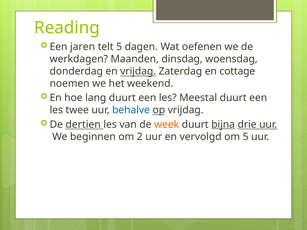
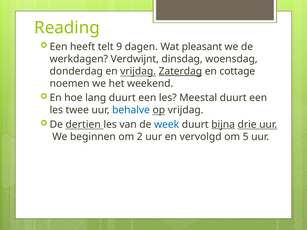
jaren: jaren -> heeft
telt 5: 5 -> 9
oefenen: oefenen -> pleasant
Maanden: Maanden -> Verdwijnt
Zaterdag underline: none -> present
week colour: orange -> blue
